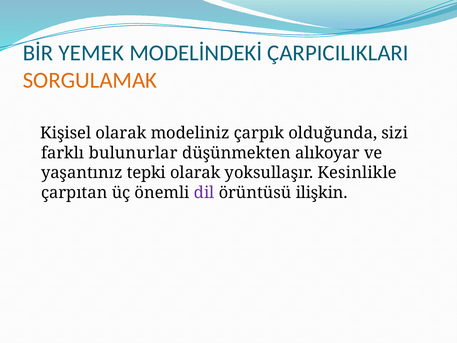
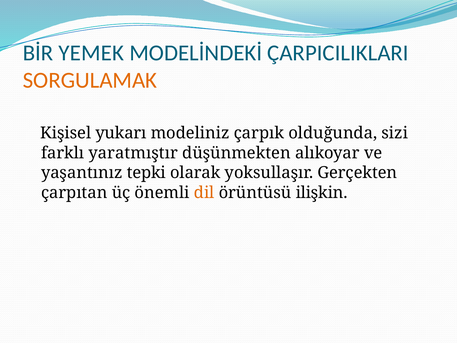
Kişisel olarak: olarak -> yukarı
bulunurlar: bulunurlar -> yaratmıştır
Kesinlikle: Kesinlikle -> Gerçekten
dil colour: purple -> orange
